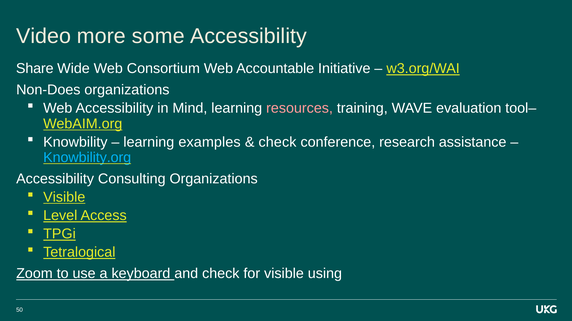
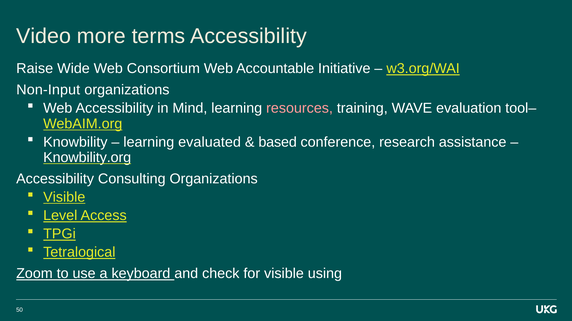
some: some -> terms
Share: Share -> Raise
Non-Does: Non-Does -> Non-Input
examples: examples -> evaluated
check at (277, 142): check -> based
Knowbility.org colour: light blue -> white
